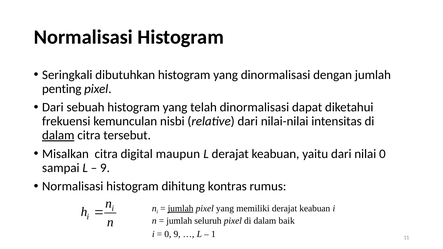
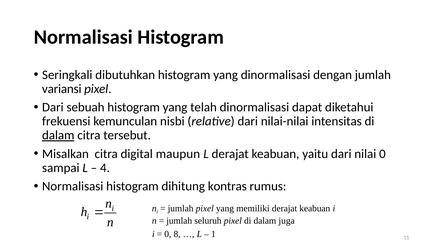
penting: penting -> variansi
9 at (105, 168): 9 -> 4
jumlah at (181, 208) underline: present -> none
baik: baik -> juga
0 9: 9 -> 8
